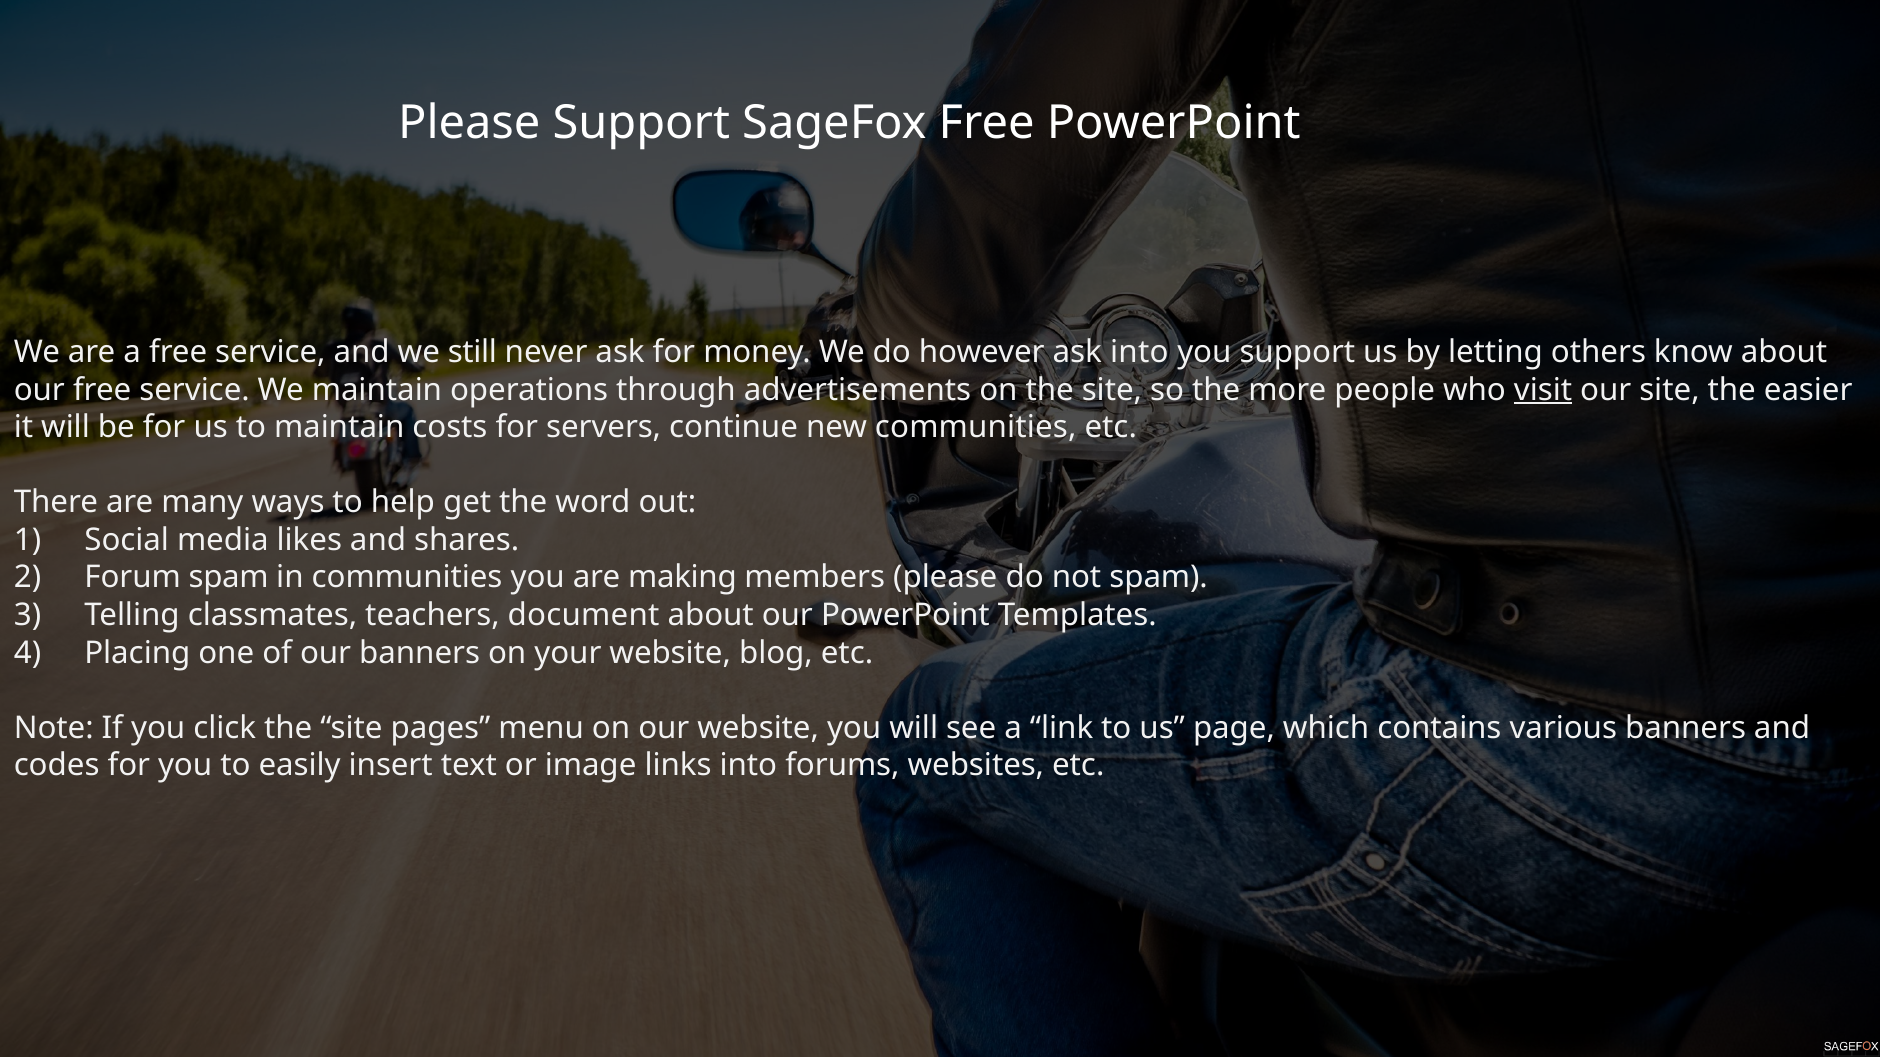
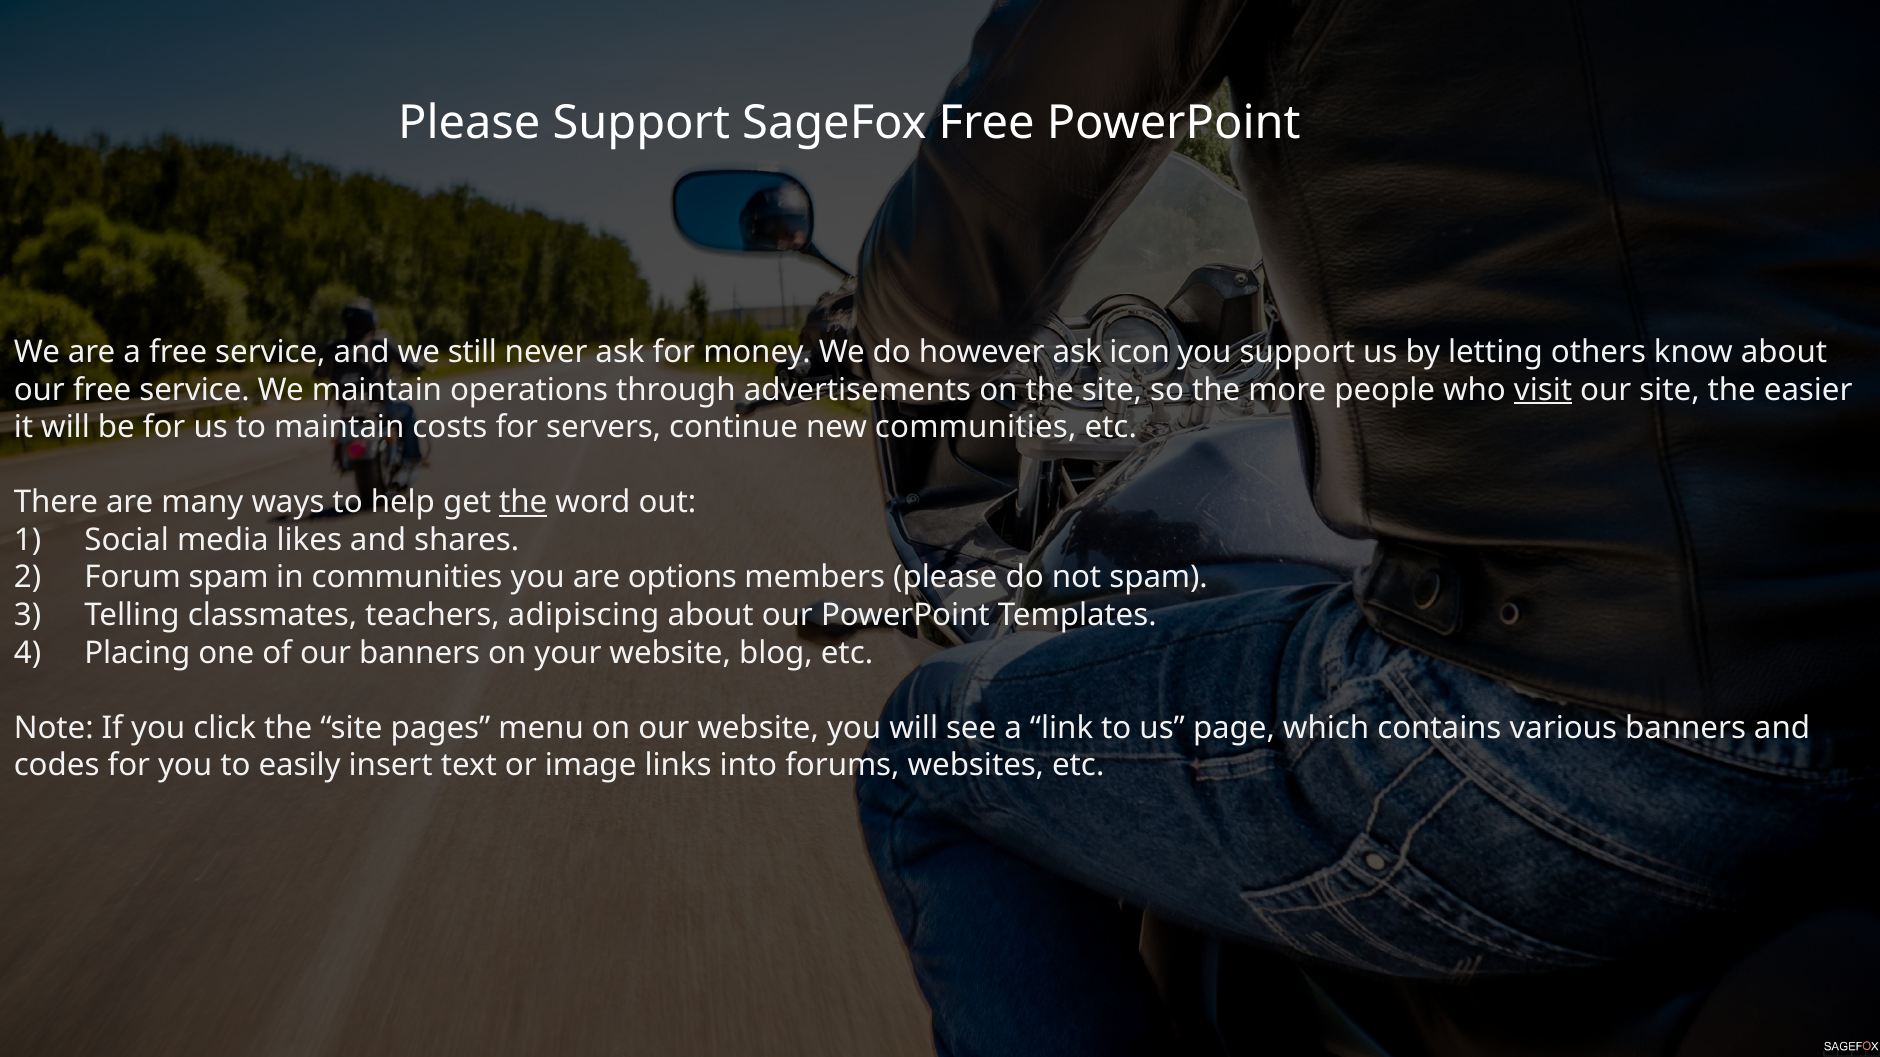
ask into: into -> icon
the at (523, 503) underline: none -> present
making: making -> options
document: document -> adipiscing
